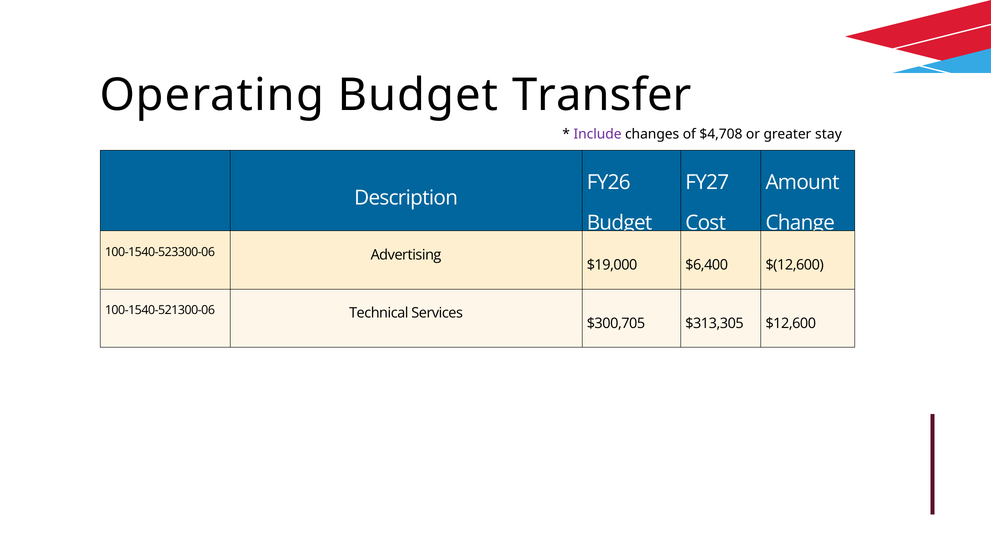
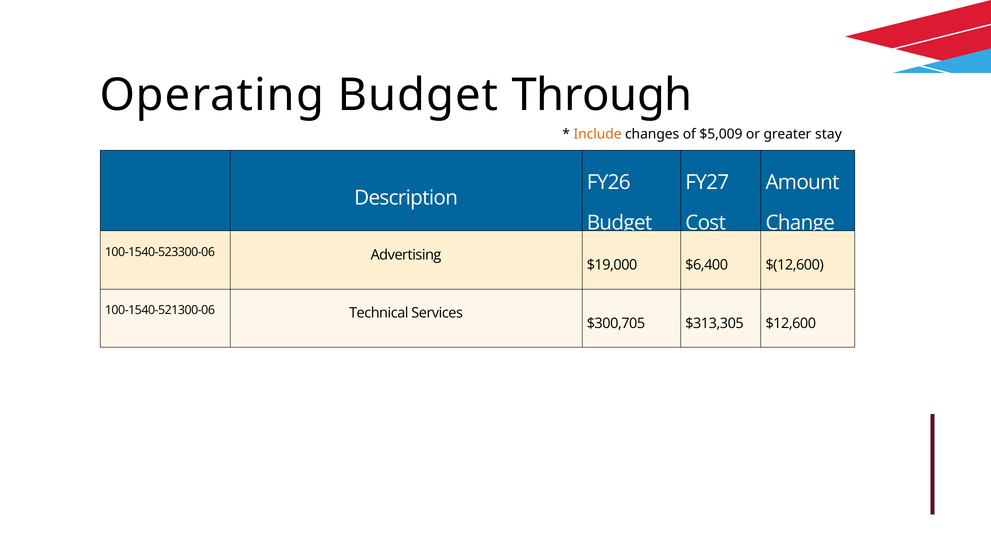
Transfer: Transfer -> Through
Include colour: purple -> orange
$4,708: $4,708 -> $5,009
